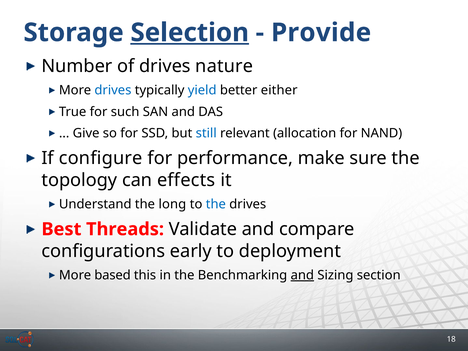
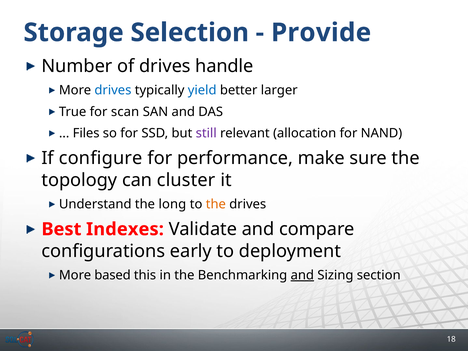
Selection underline: present -> none
nature: nature -> handle
either: either -> larger
such: such -> scan
Give: Give -> Files
still colour: blue -> purple
effects: effects -> cluster
the at (216, 204) colour: blue -> orange
Threads: Threads -> Indexes
